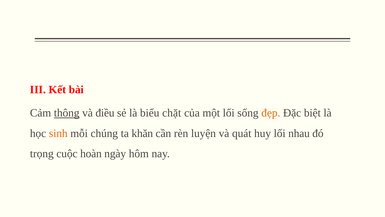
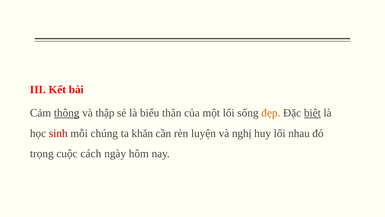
điều: điều -> thập
chặt: chặt -> thân
biệt underline: none -> present
sinh colour: orange -> red
quát: quát -> nghị
hoàn: hoàn -> cách
